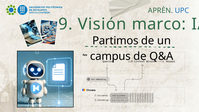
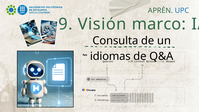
Partimos: Partimos -> Consulta
campus: campus -> idiomas
